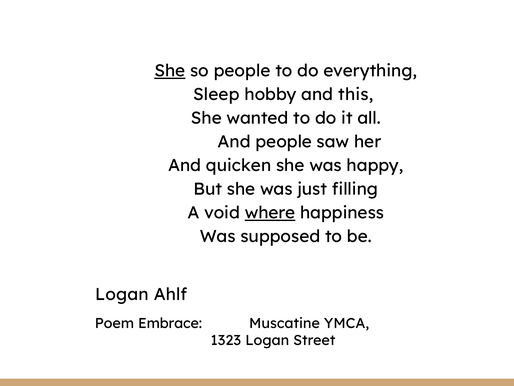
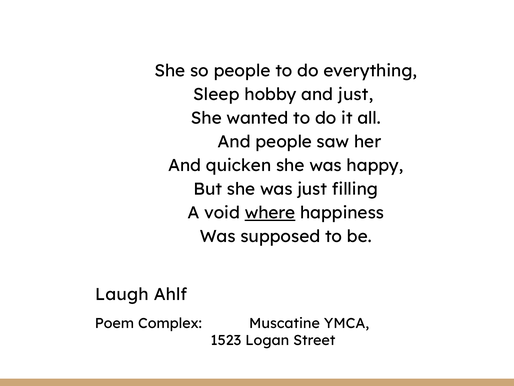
She at (170, 71) underline: present -> none
and this: this -> just
Logan at (122, 294): Logan -> Laugh
Embrace: Embrace -> Complex
1323: 1323 -> 1523
